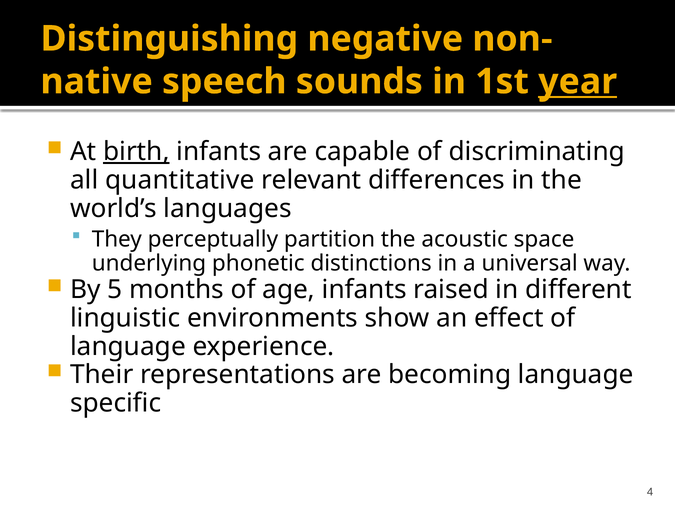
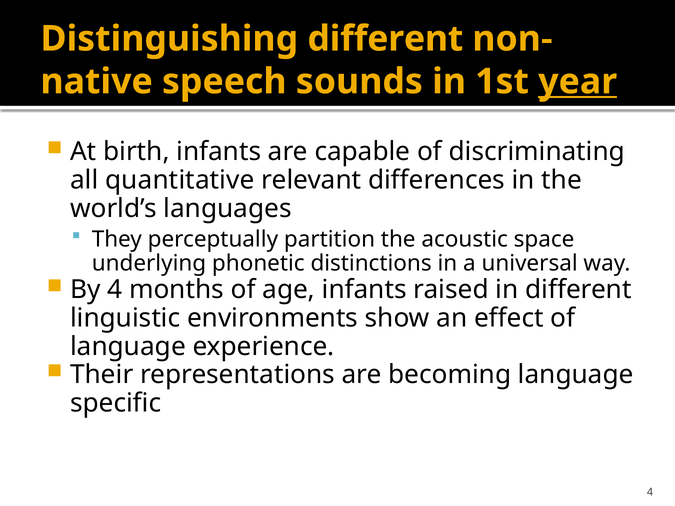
Distinguishing negative: negative -> different
birth underline: present -> none
By 5: 5 -> 4
